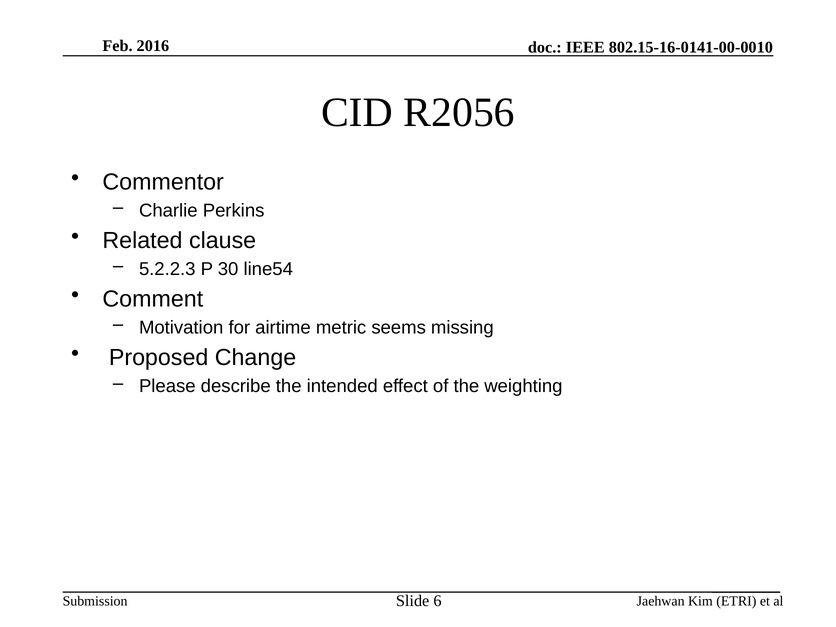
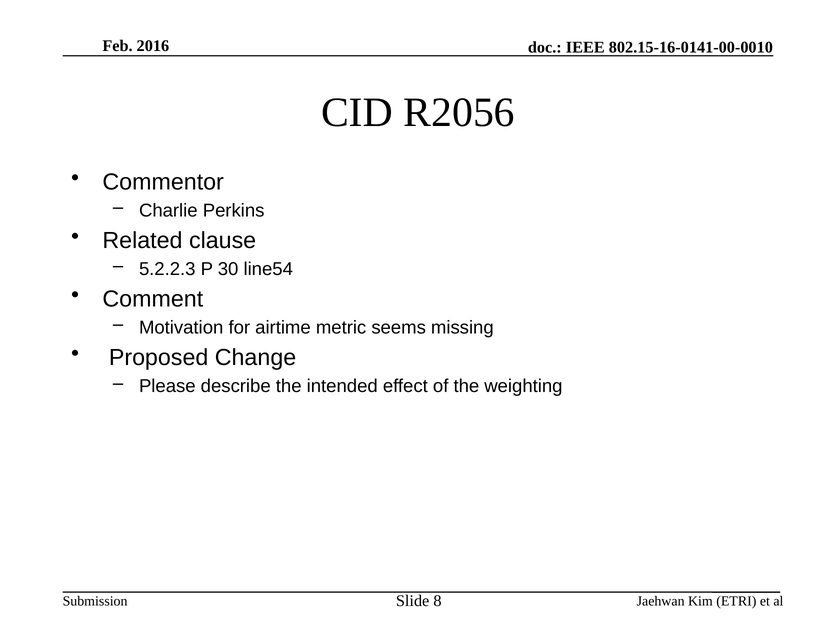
6: 6 -> 8
